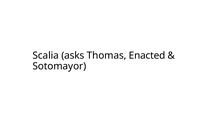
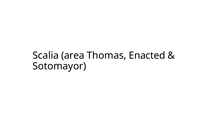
asks: asks -> area
